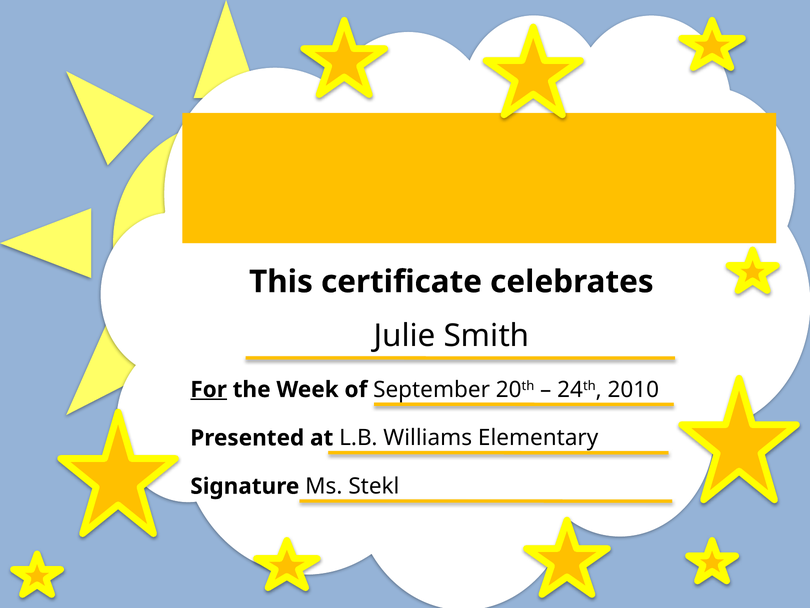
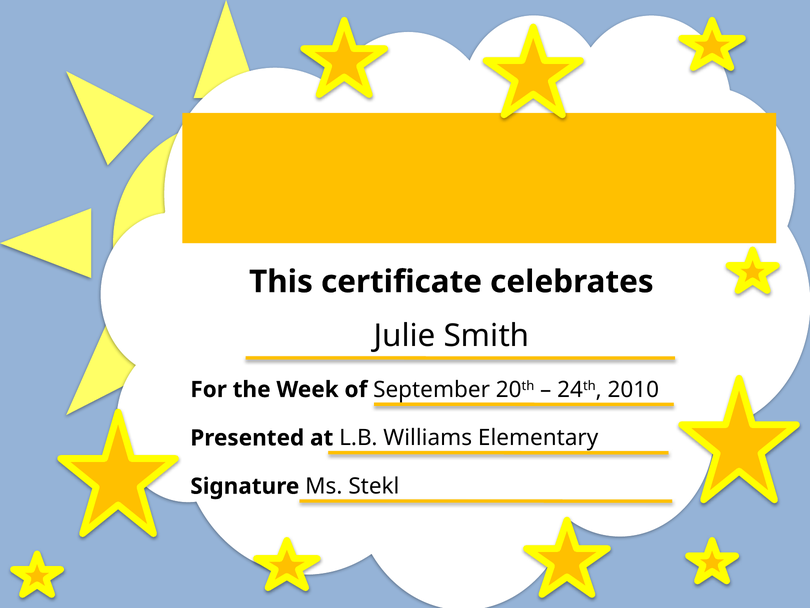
For underline: present -> none
